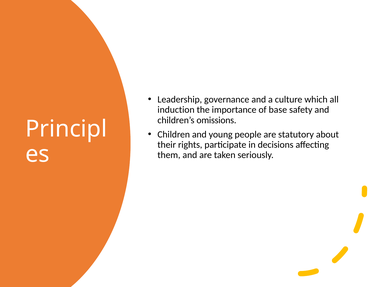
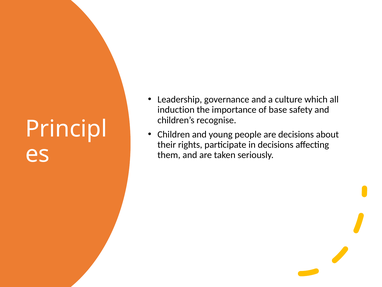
omissions: omissions -> recognise
are statutory: statutory -> decisions
